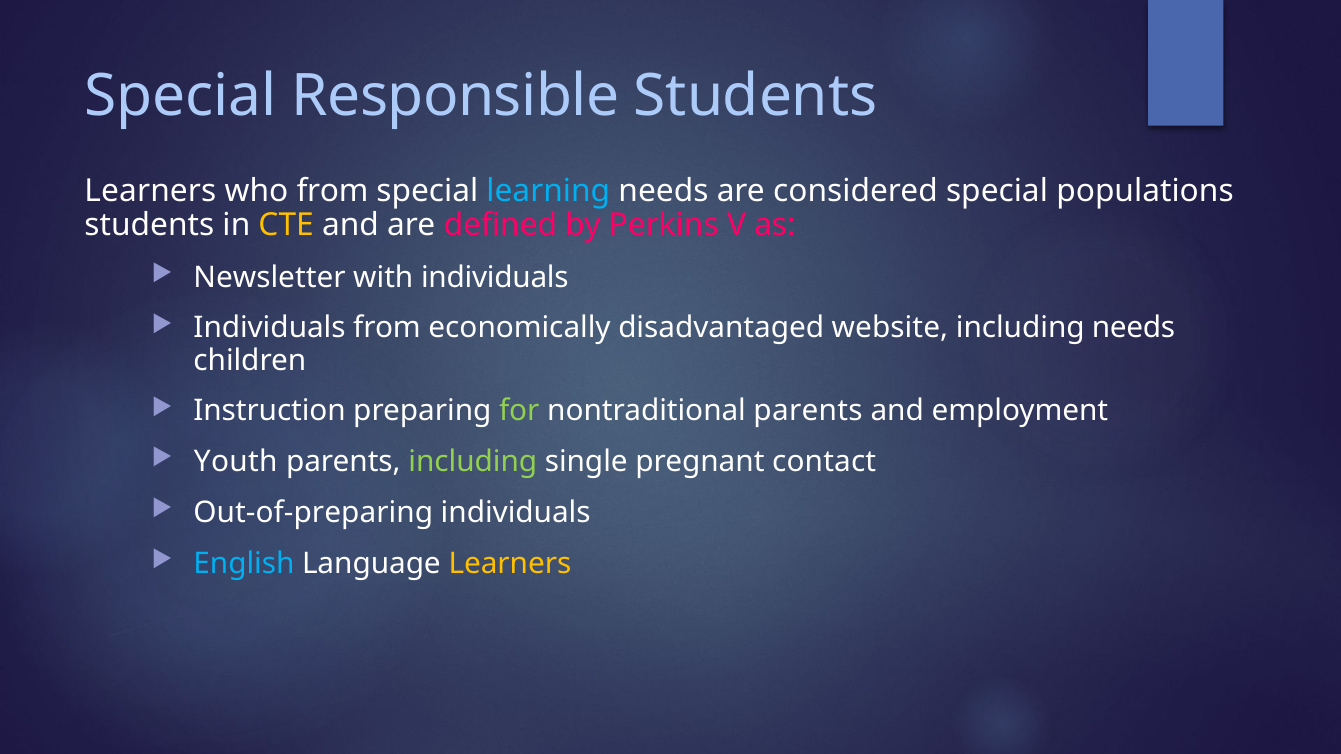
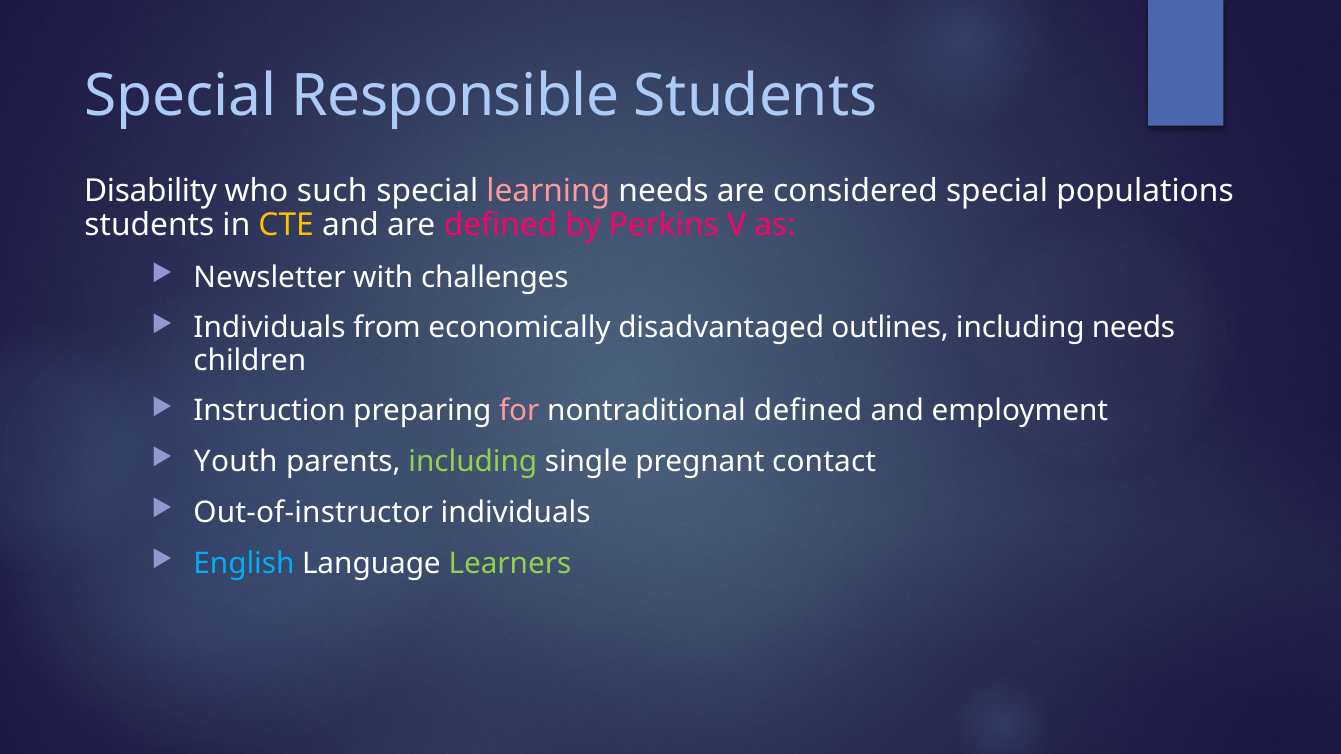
Learners at (150, 191): Learners -> Disability
who from: from -> such
learning colour: light blue -> pink
with individuals: individuals -> challenges
website: website -> outlines
for colour: light green -> pink
nontraditional parents: parents -> defined
Out-of-preparing: Out-of-preparing -> Out-of-instructor
Learners at (510, 564) colour: yellow -> light green
